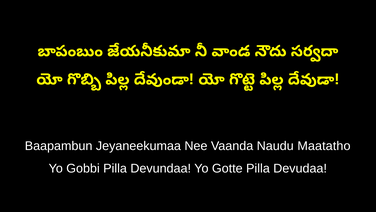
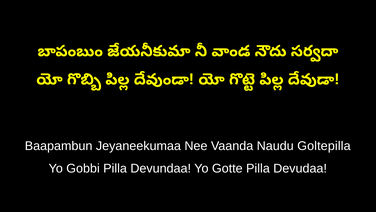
Maatatho: Maatatho -> Goltepilla
